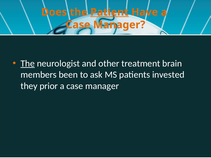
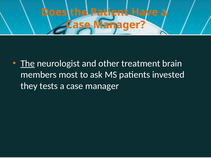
Patient underline: present -> none
been: been -> most
prior: prior -> tests
